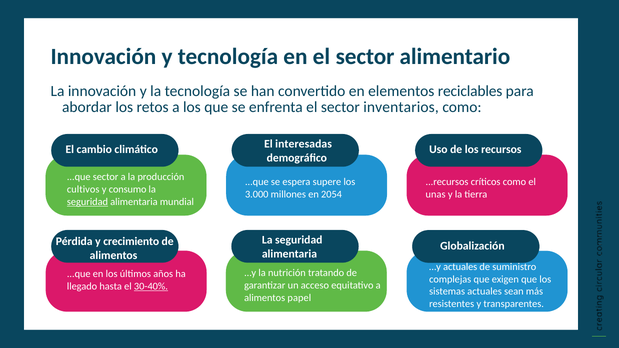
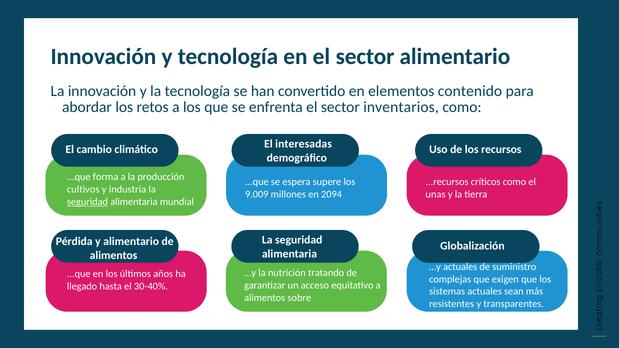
reciclables: reciclables -> contenido
...que sector: sector -> forma
consumo: consumo -> industria
3.000: 3.000 -> 9.009
2054: 2054 -> 2094
y crecimiento: crecimiento -> alimentario
30-40% underline: present -> none
papel: papel -> sobre
